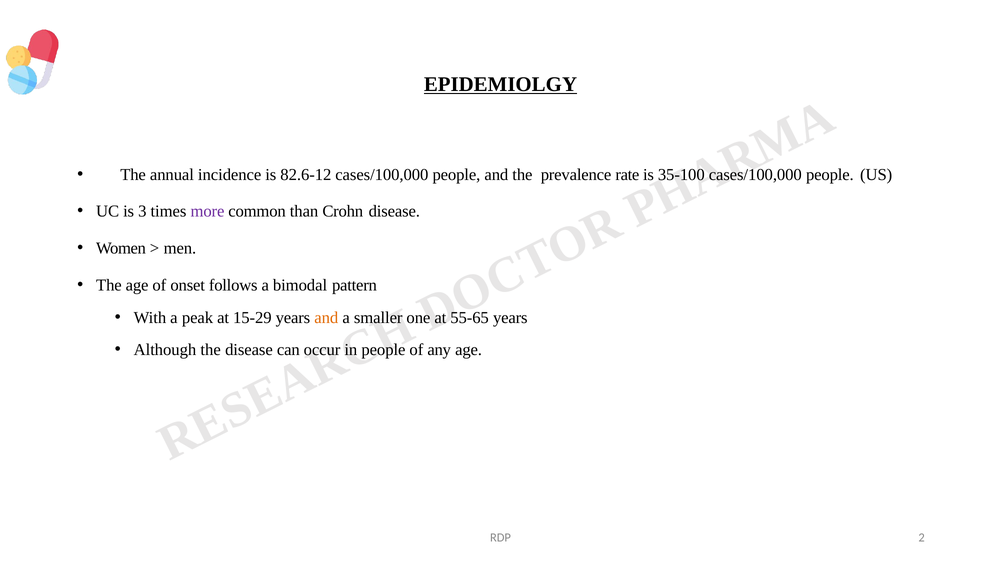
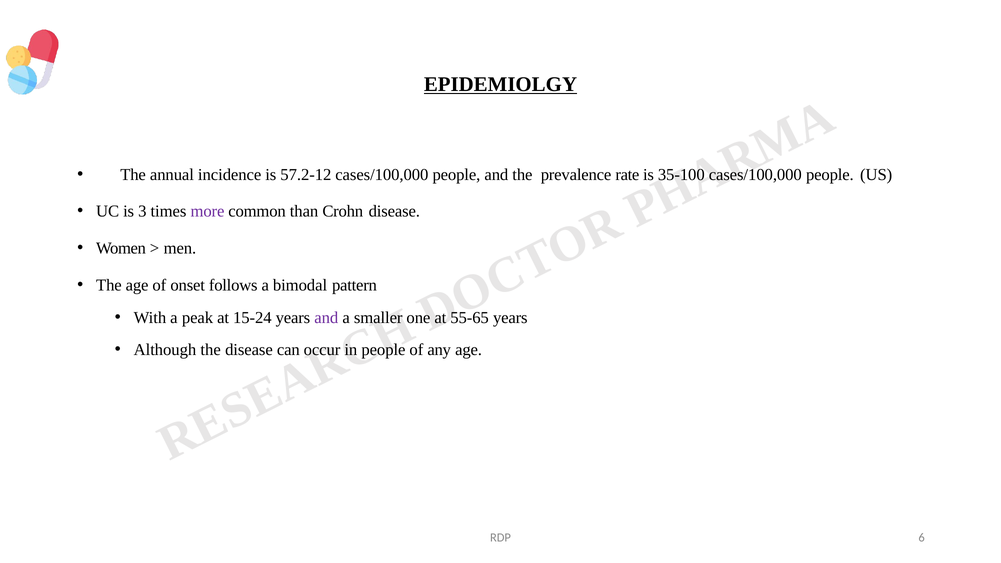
82.6-12: 82.6-12 -> 57.2-12
15-29: 15-29 -> 15-24
and at (326, 318) colour: orange -> purple
2: 2 -> 6
